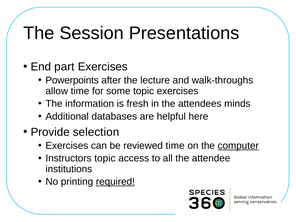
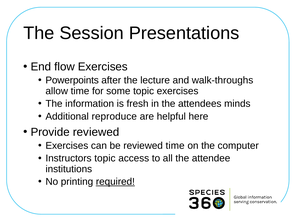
part: part -> flow
databases: databases -> reproduce
Provide selection: selection -> reviewed
computer underline: present -> none
